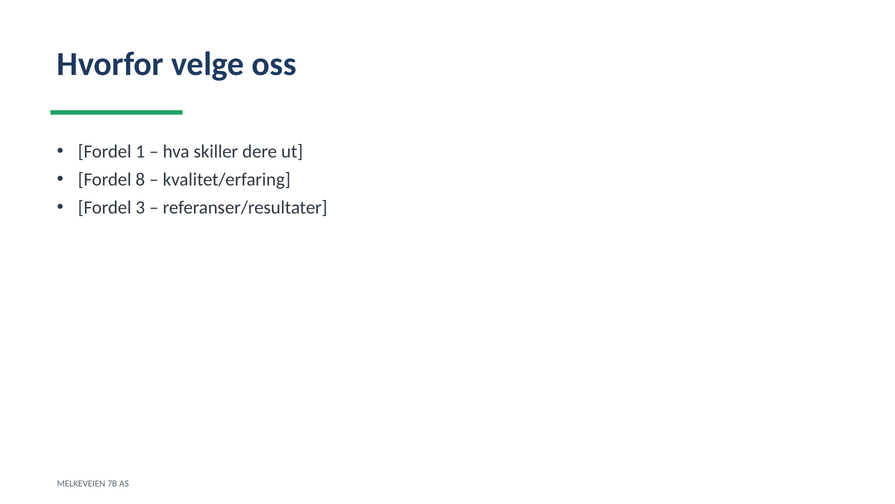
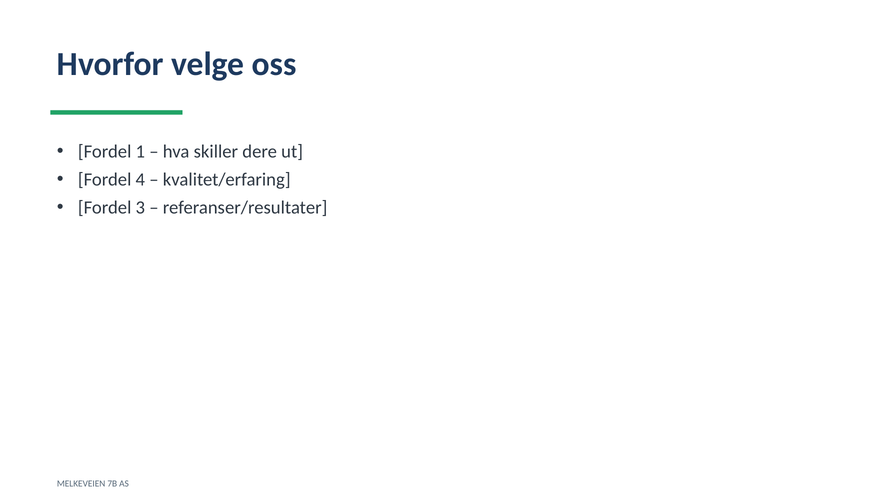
8: 8 -> 4
